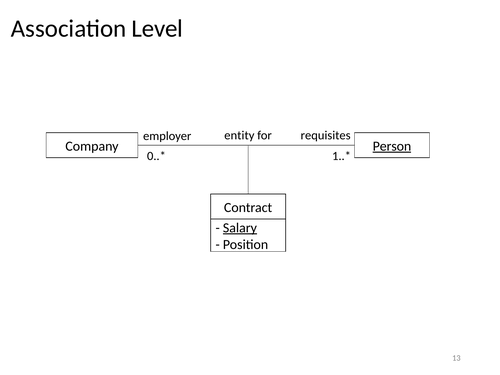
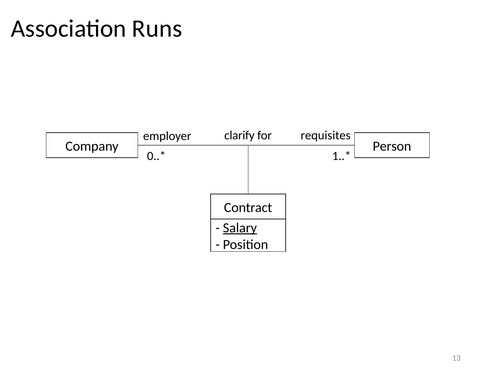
Level: Level -> Runs
entity: entity -> clarify
Person underline: present -> none
